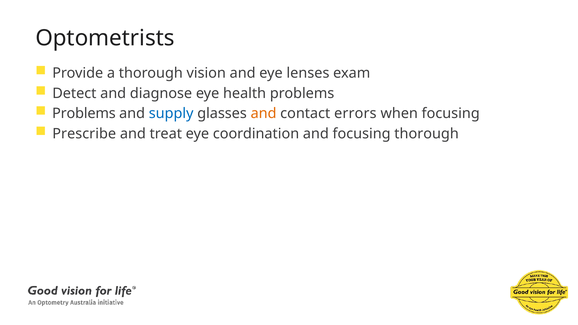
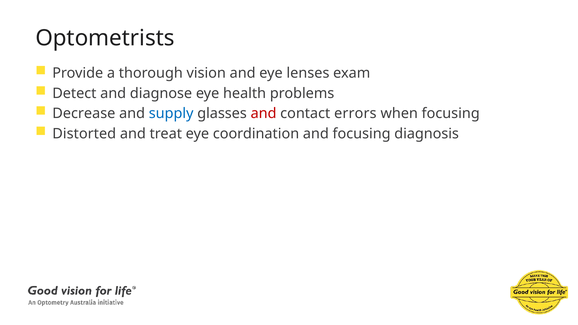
Problems at (84, 114): Problems -> Decrease
and at (264, 114) colour: orange -> red
Prescribe: Prescribe -> Distorted
focusing thorough: thorough -> diagnosis
